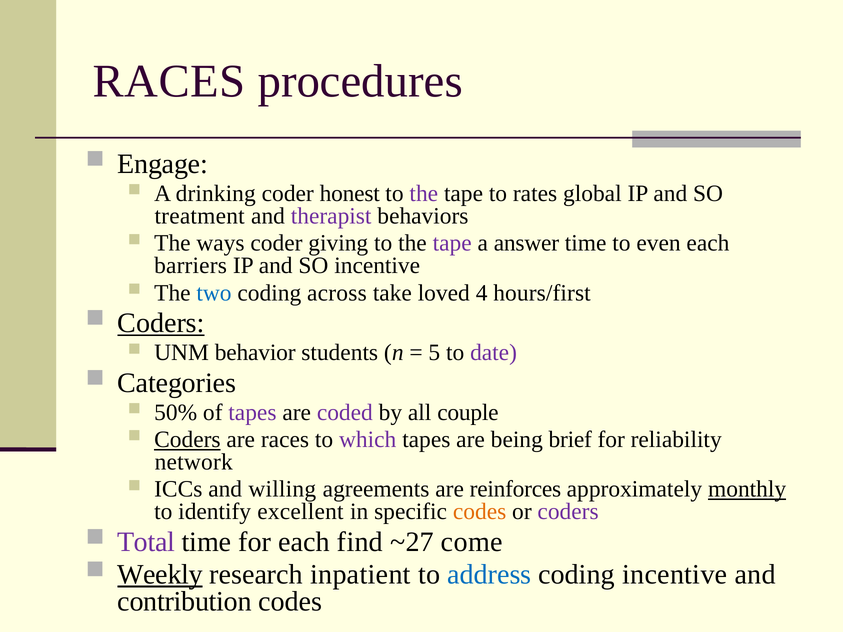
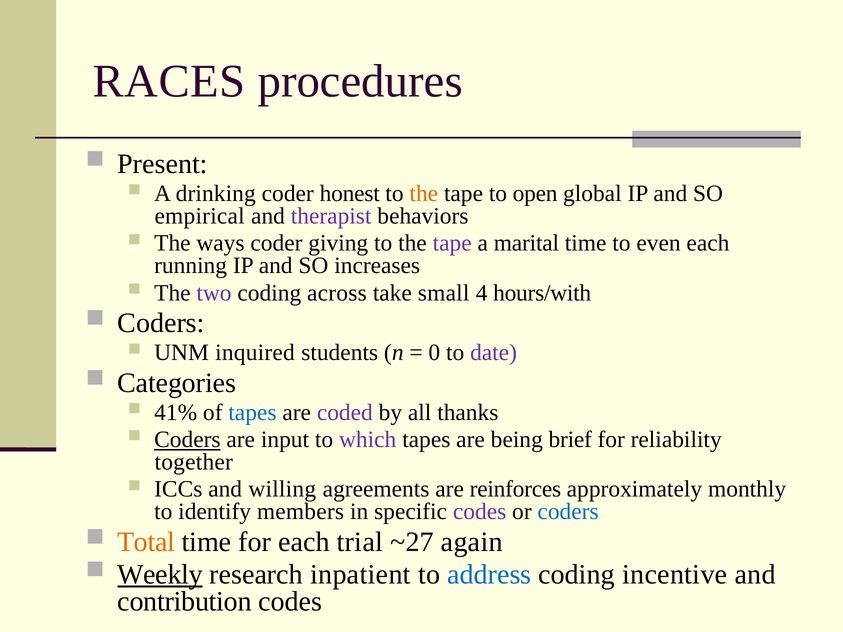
Engage: Engage -> Present
the at (424, 194) colour: purple -> orange
rates: rates -> open
treatment: treatment -> empirical
answer: answer -> marital
barriers: barriers -> running
SO incentive: incentive -> increases
two colour: blue -> purple
loved: loved -> small
hours/first: hours/first -> hours/with
Coders at (161, 323) underline: present -> none
behavior: behavior -> inquired
5: 5 -> 0
50%: 50% -> 41%
tapes at (252, 413) colour: purple -> blue
couple: couple -> thanks
are races: races -> input
network: network -> together
monthly underline: present -> none
excellent: excellent -> members
codes at (480, 512) colour: orange -> purple
coders at (568, 512) colour: purple -> blue
Total colour: purple -> orange
find: find -> trial
come: come -> again
